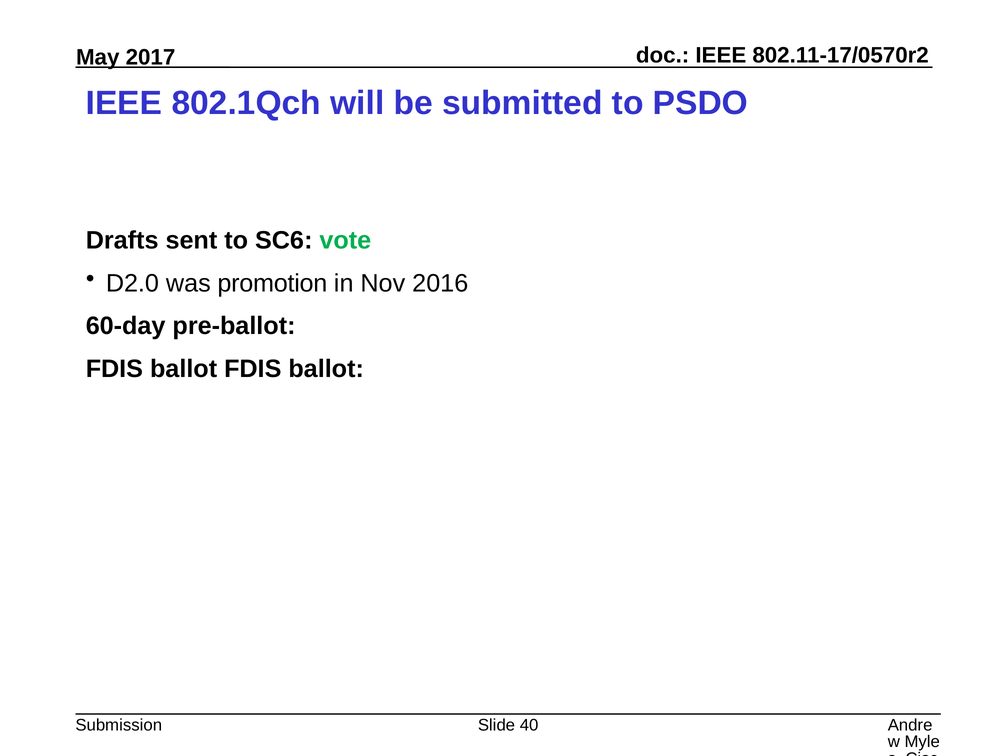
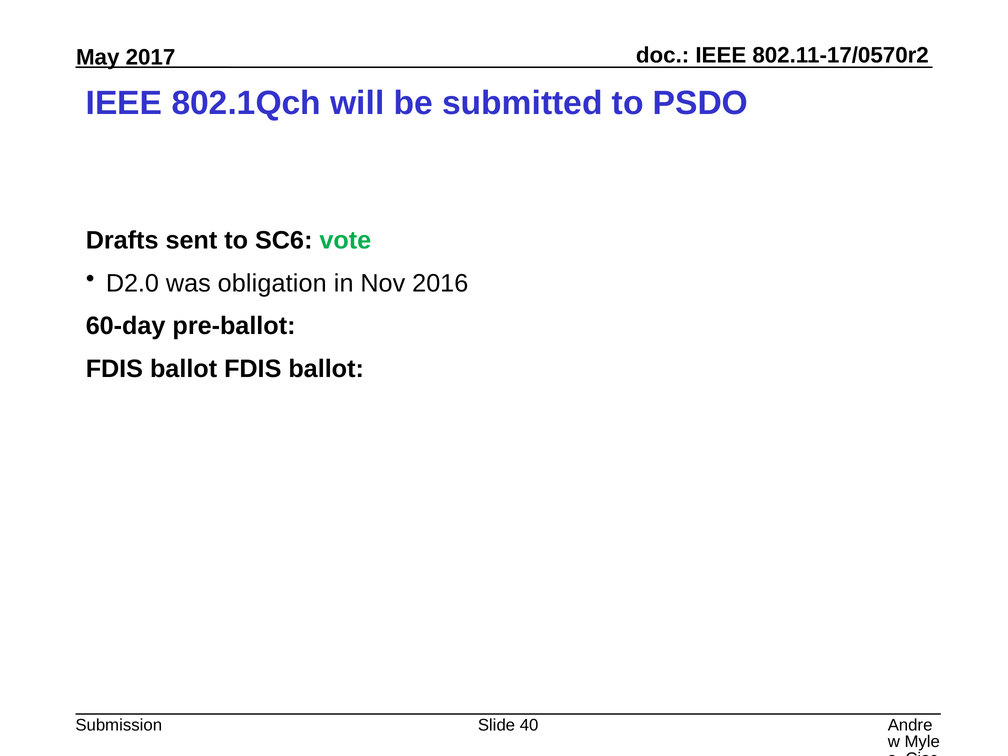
promotion: promotion -> obligation
